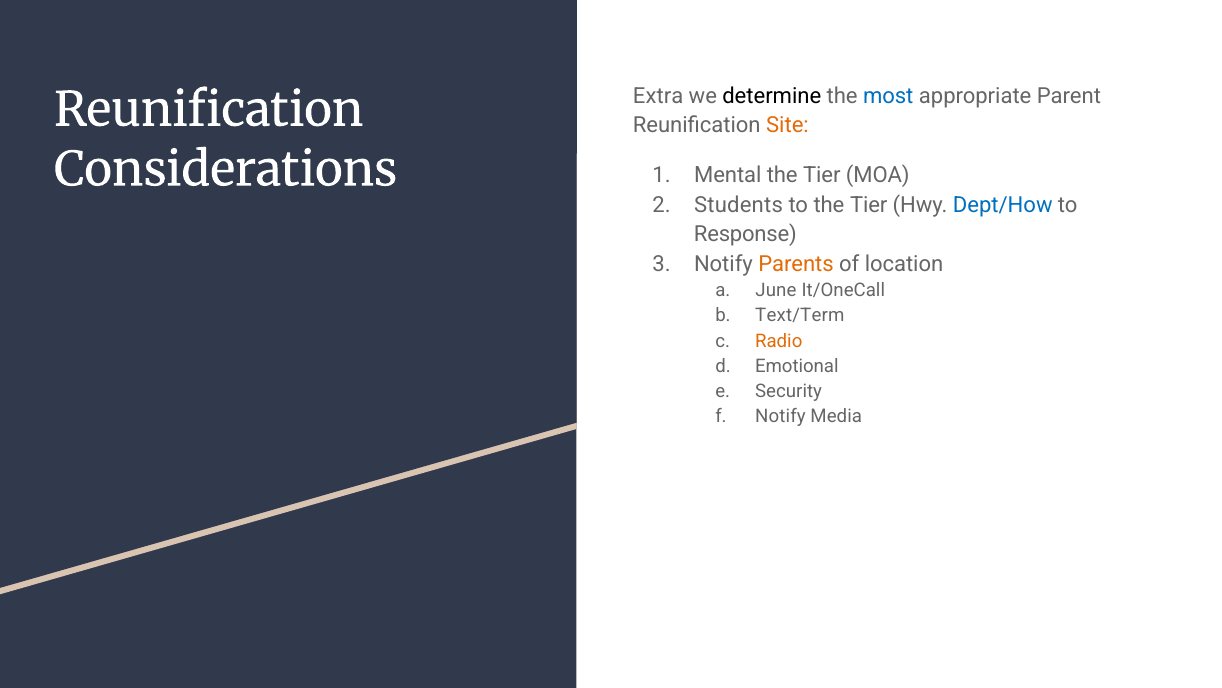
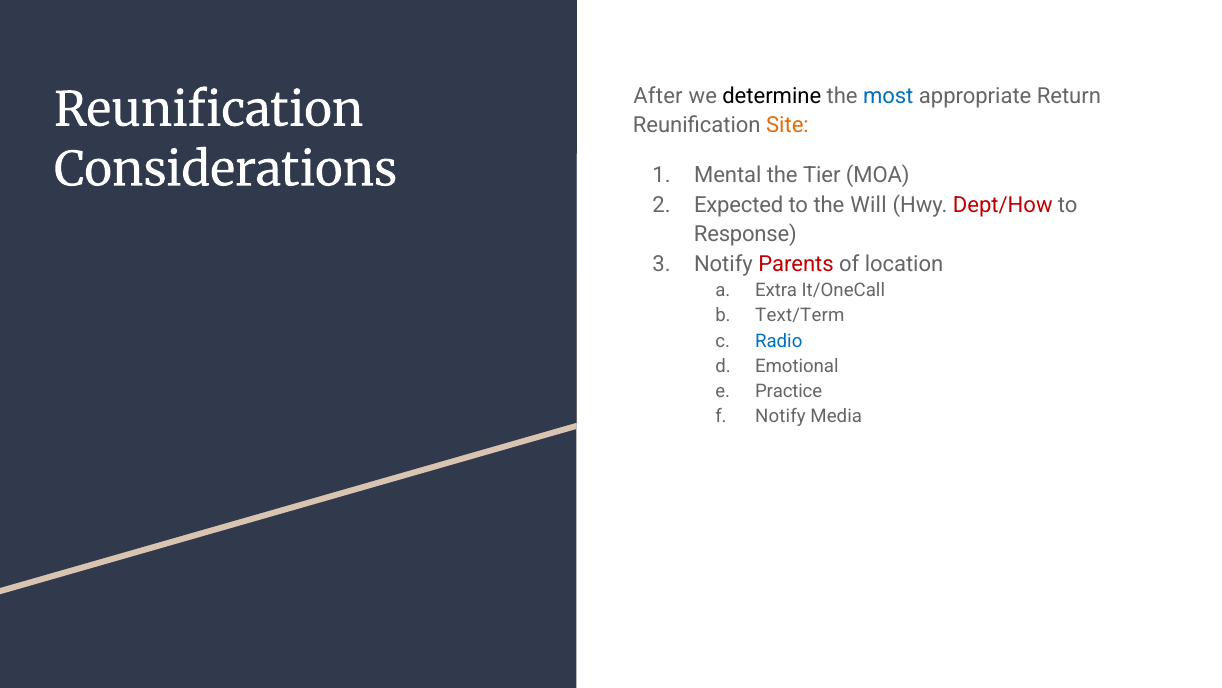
Extra: Extra -> After
Parent: Parent -> Return
Students: Students -> Expected
to the Tier: Tier -> Will
Dept/How colour: blue -> red
Parents colour: orange -> red
June: June -> Extra
Radio colour: orange -> blue
Security: Security -> Practice
